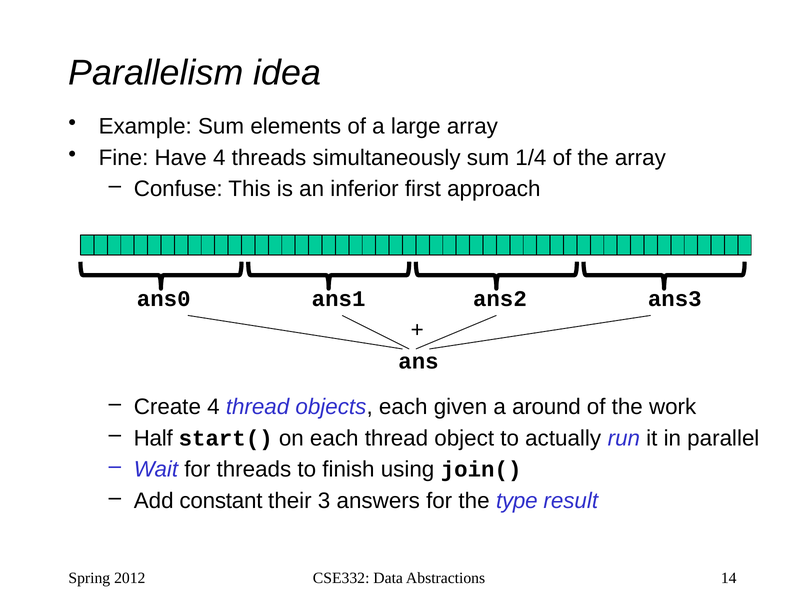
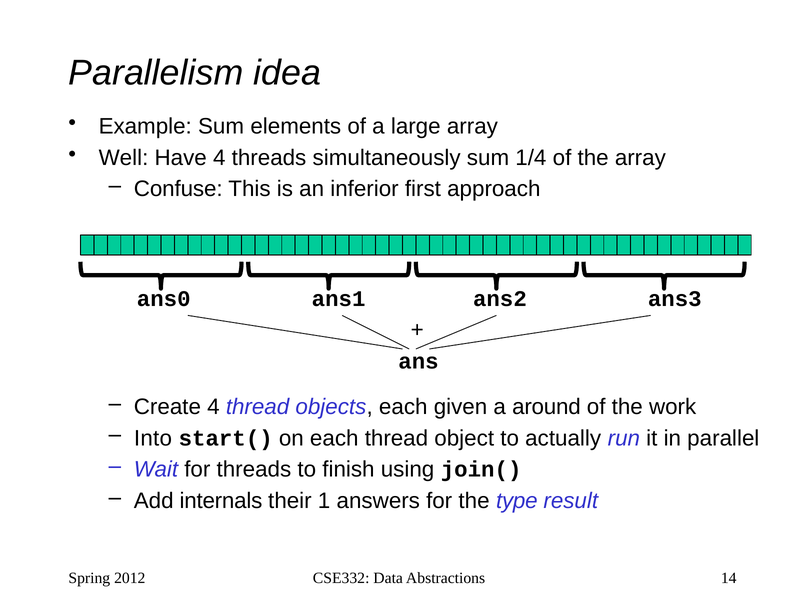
Fine: Fine -> Well
Half: Half -> Into
constant: constant -> internals
3: 3 -> 1
